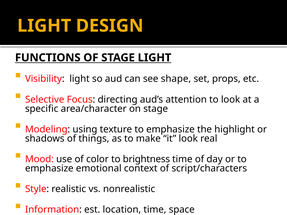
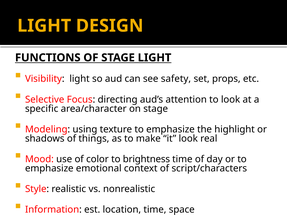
shape: shape -> safety
